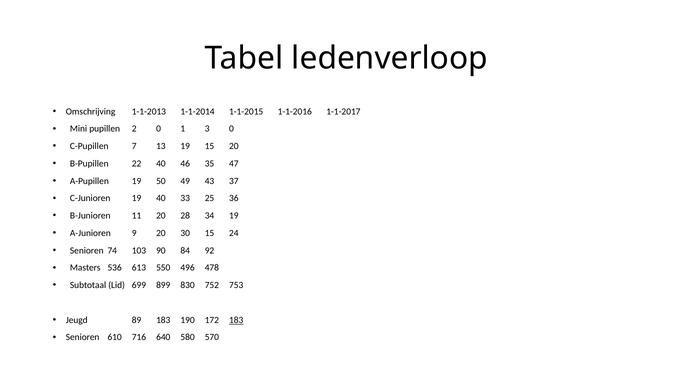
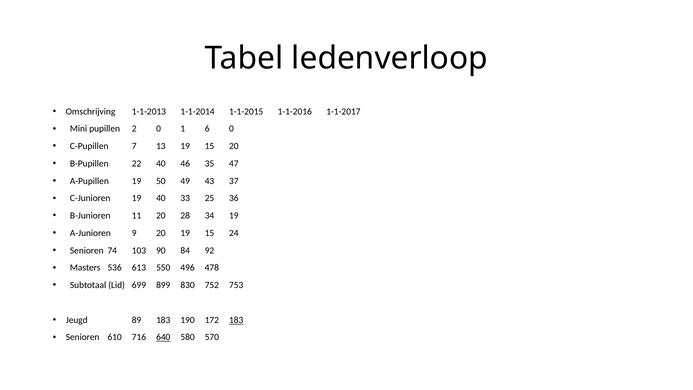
3: 3 -> 6
20 30: 30 -> 19
640 underline: none -> present
